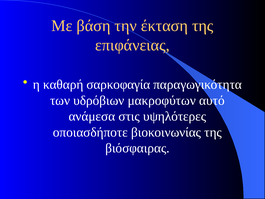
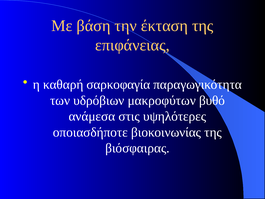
αυτό: αυτό -> βυθό
